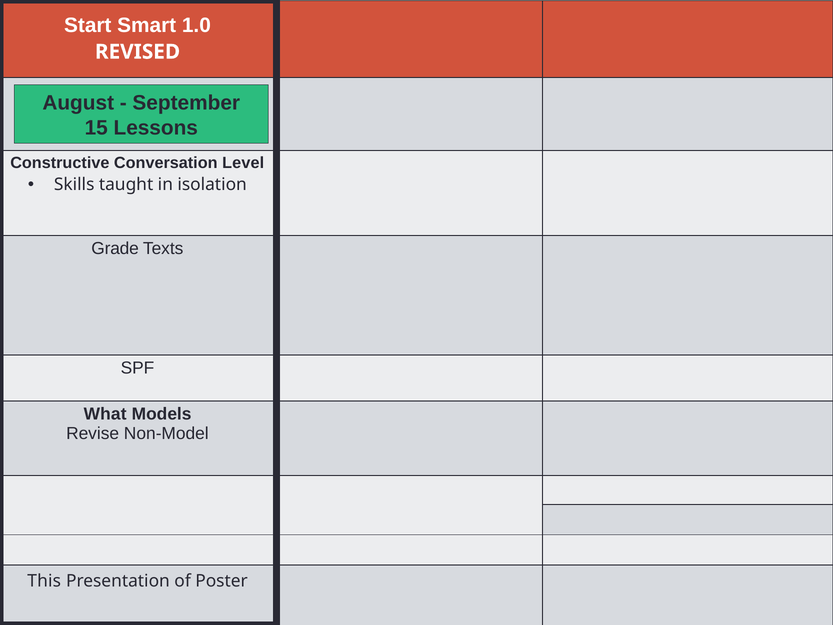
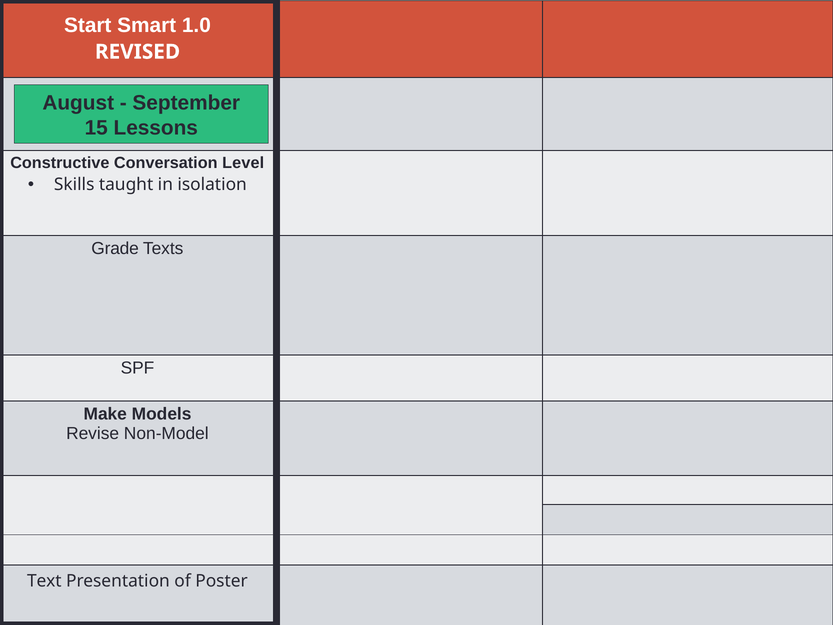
What: What -> Make
This: This -> Text
